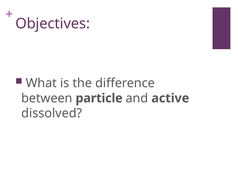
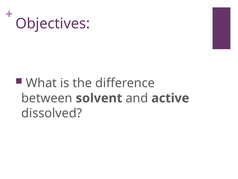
particle: particle -> solvent
